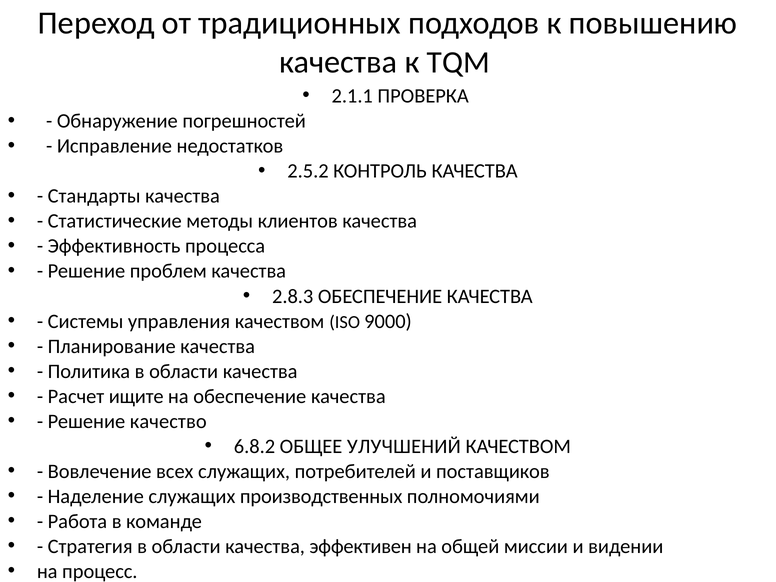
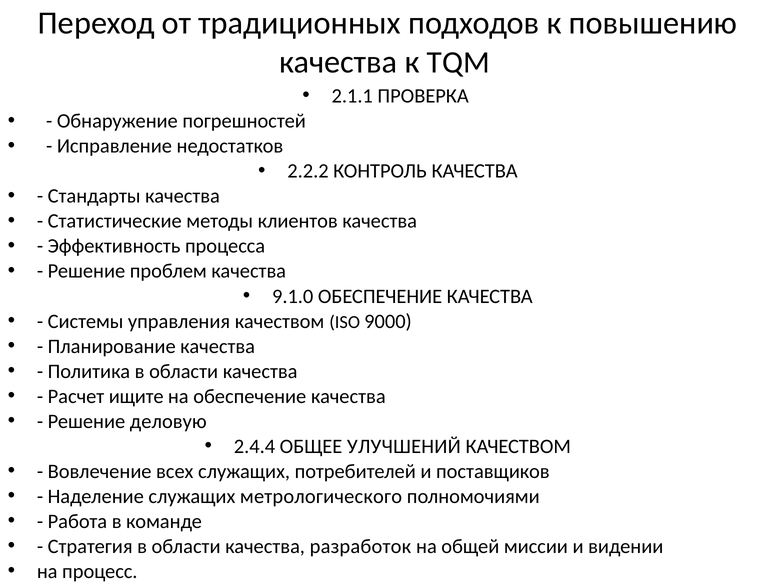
2.5.2: 2.5.2 -> 2.2.2
2.8.3: 2.8.3 -> 9.1.0
качество: качество -> деловую
6.8.2: 6.8.2 -> 2.4.4
производственных: производственных -> метрологического
эффективен: эффективен -> разработок
